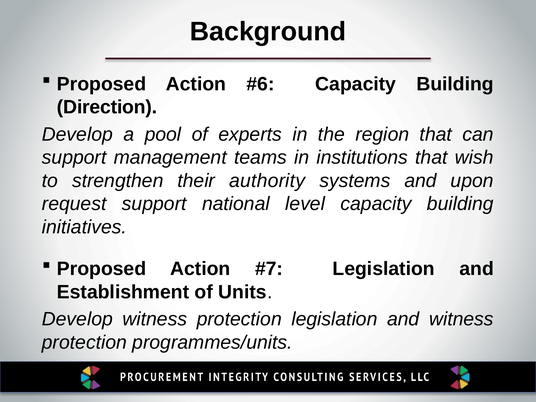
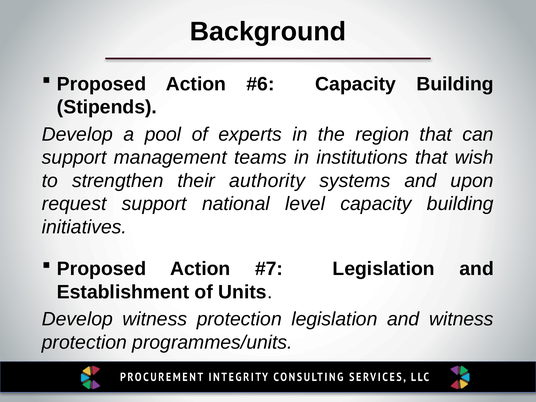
Direction: Direction -> Stipends
